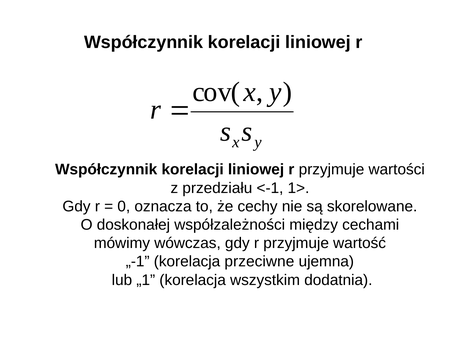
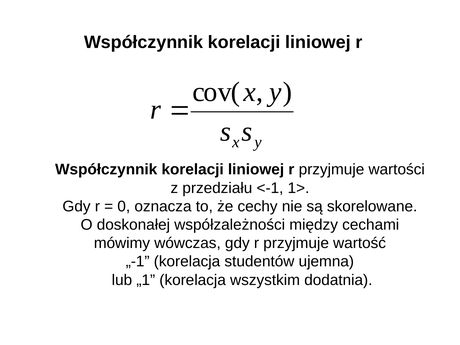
przeciwne: przeciwne -> studentów
